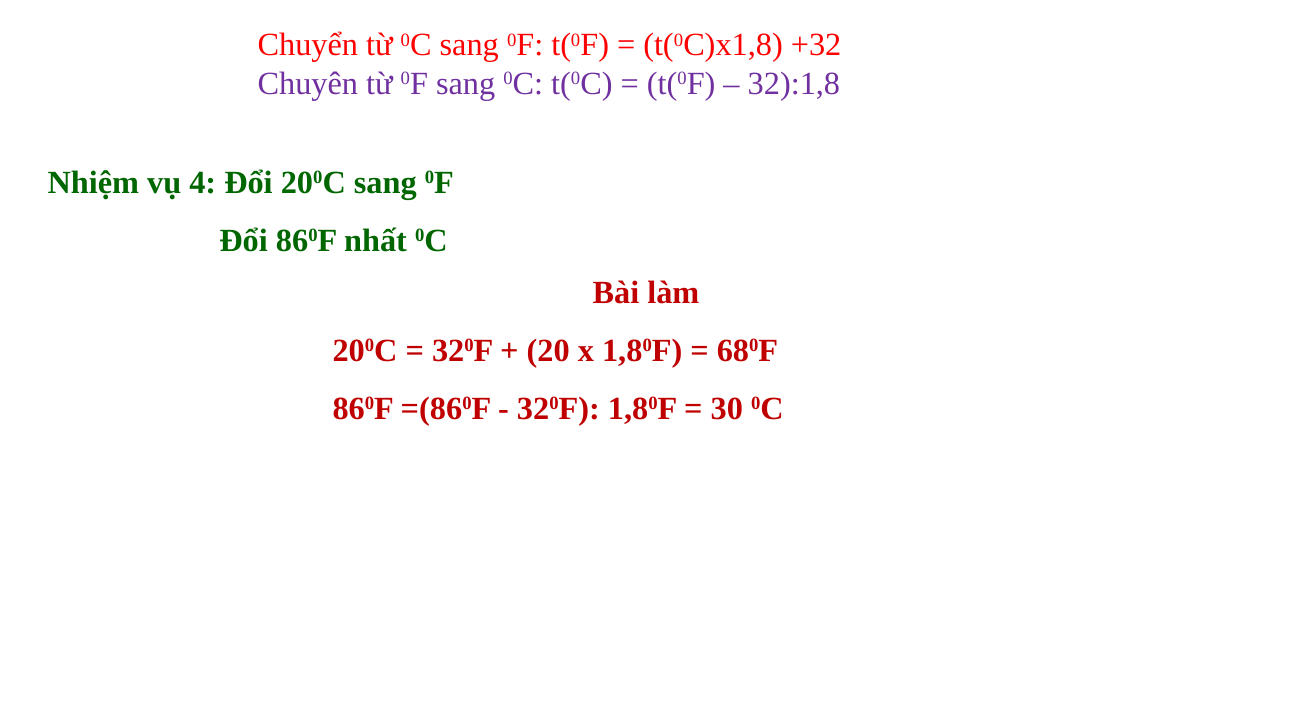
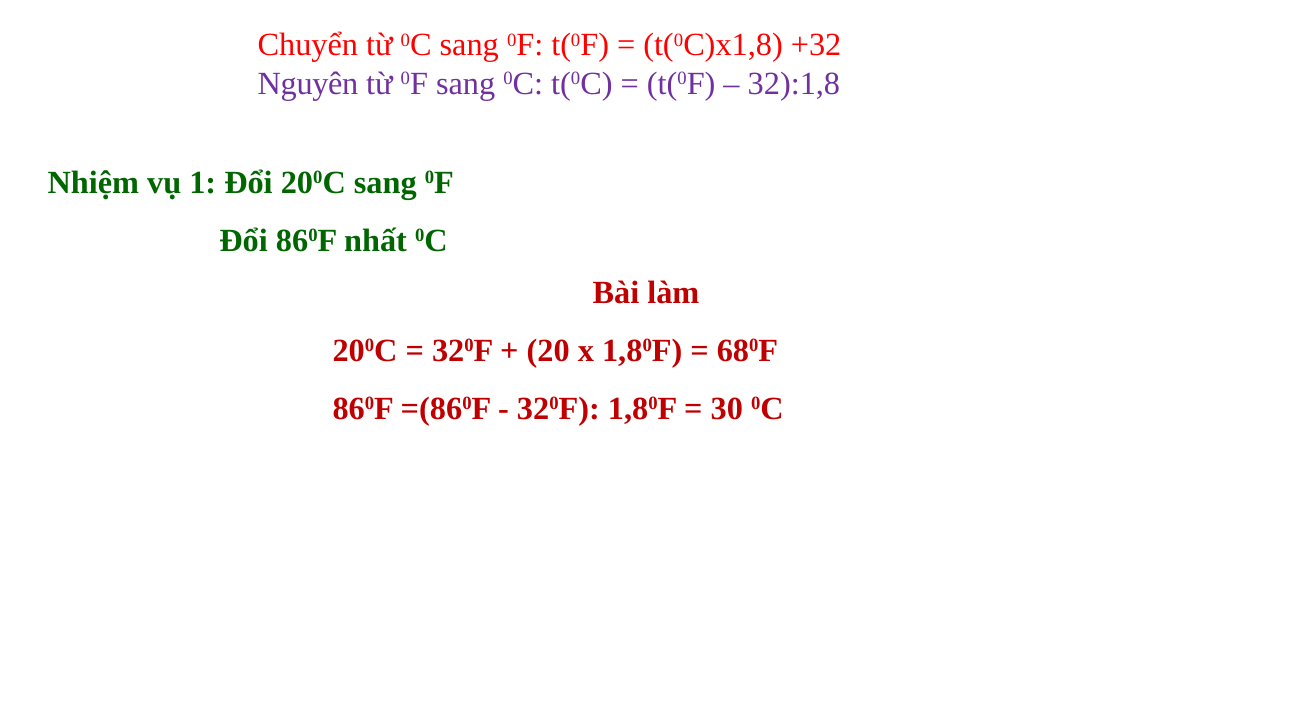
Chuyên: Chuyên -> Nguyên
4: 4 -> 1
